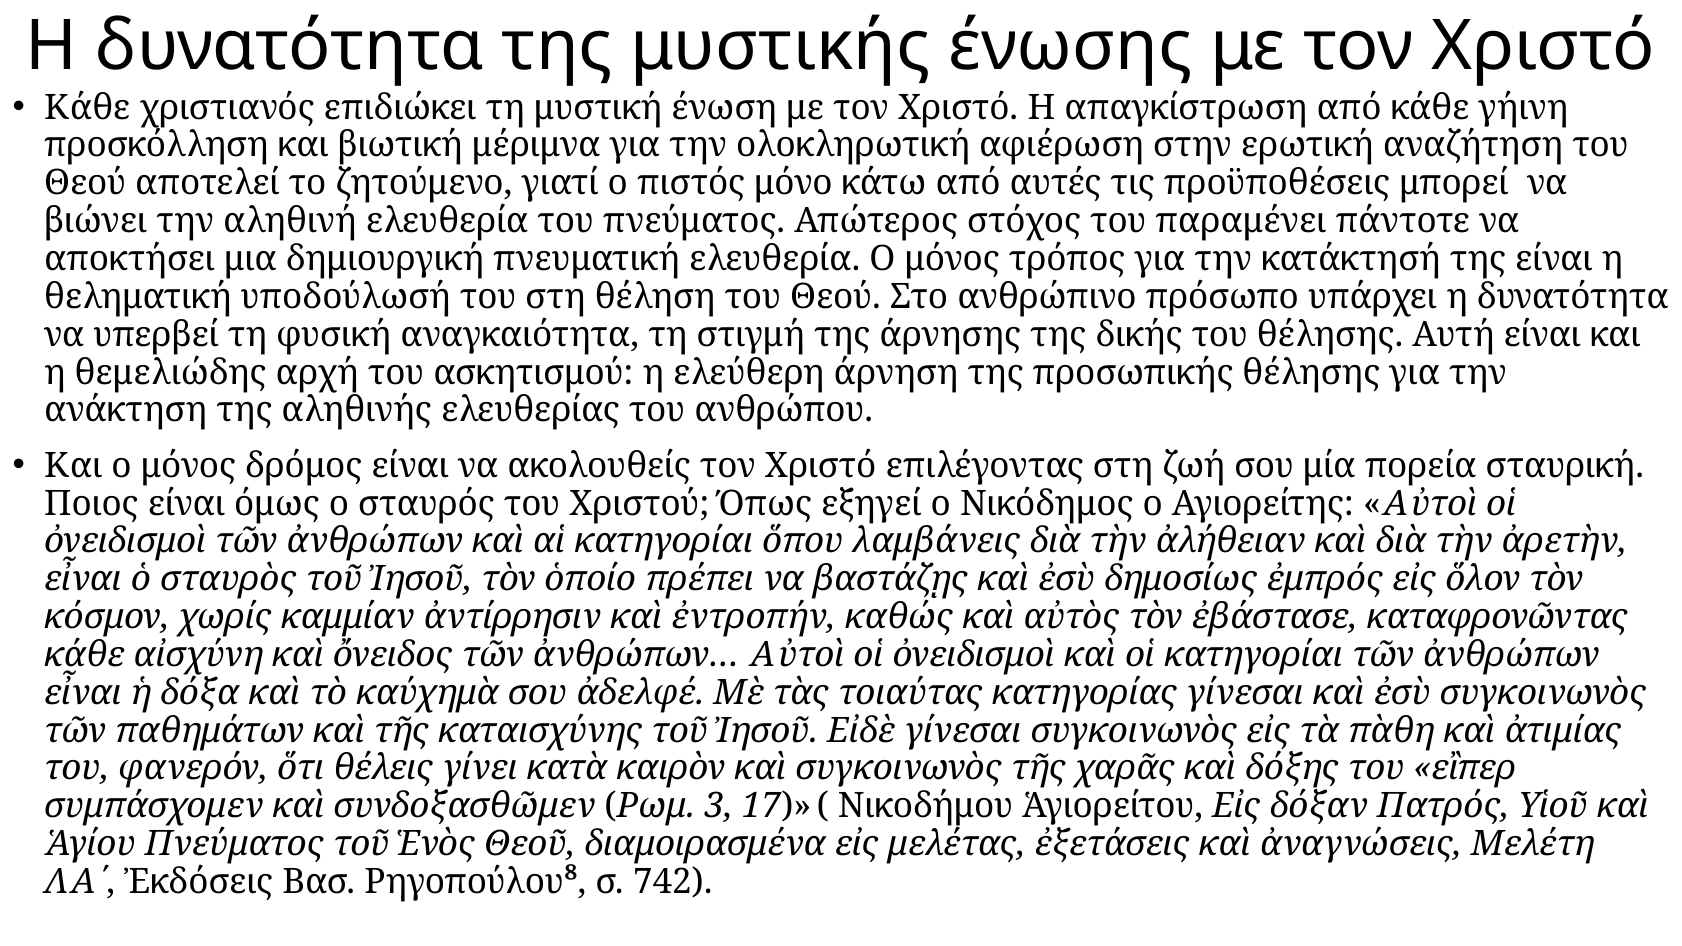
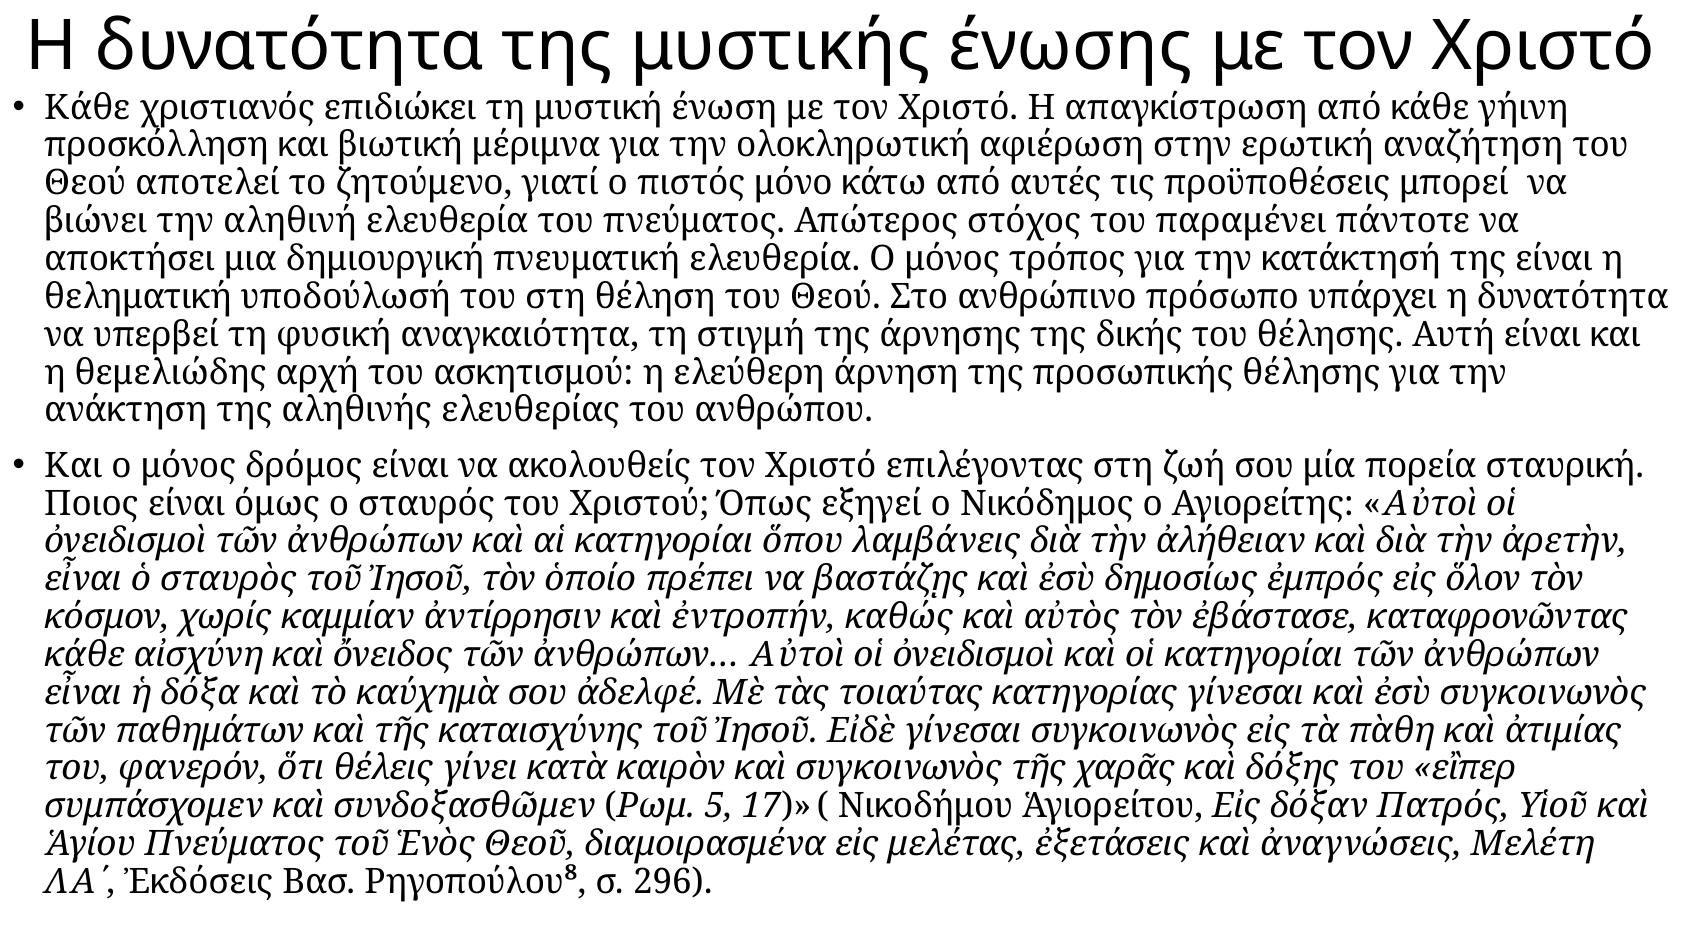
3: 3 -> 5
742: 742 -> 296
